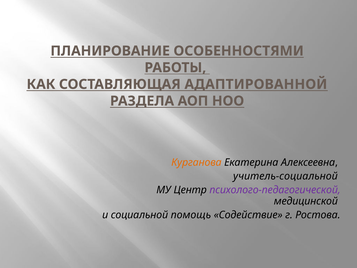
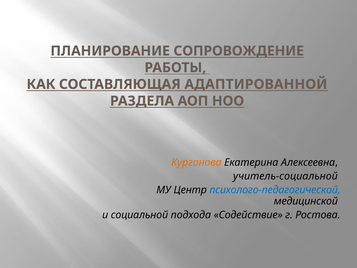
ОСОБЕННОСТЯМИ: ОСОБЕННОСТЯМИ -> СОПРОВОЖДЕНИЕ
психолого-педагогической colour: purple -> blue
помощь: помощь -> подхода
